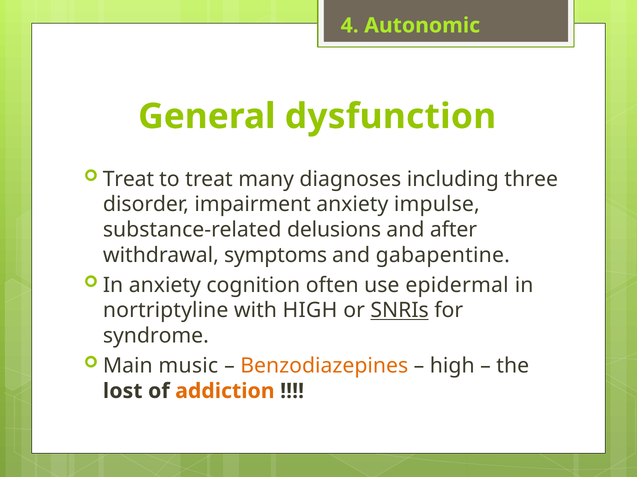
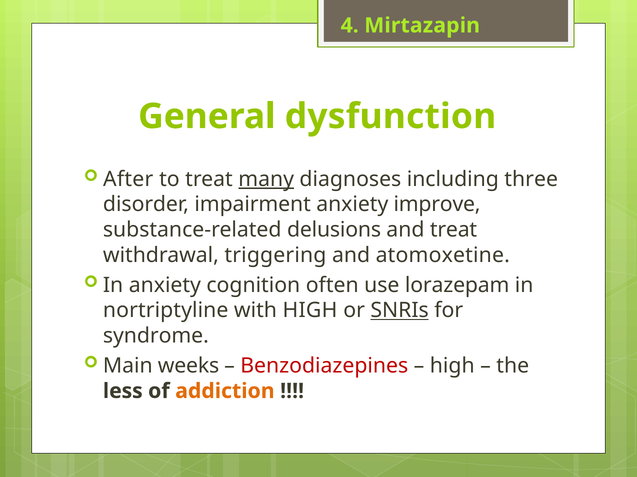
Autonomic: Autonomic -> Mirtazapin
Treat at (128, 179): Treat -> After
many underline: none -> present
impulse: impulse -> improve
and after: after -> treat
symptoms: symptoms -> triggering
gabapentine: gabapentine -> atomoxetine
epidermal: epidermal -> lorazepam
music: music -> weeks
Benzodiazepines colour: orange -> red
lost: lost -> less
